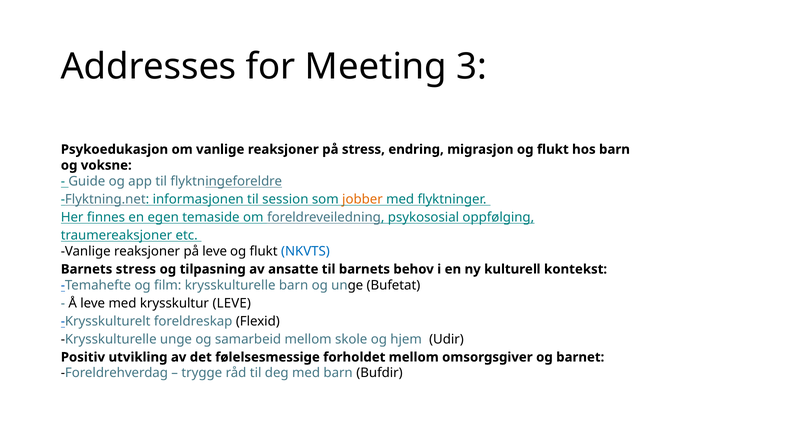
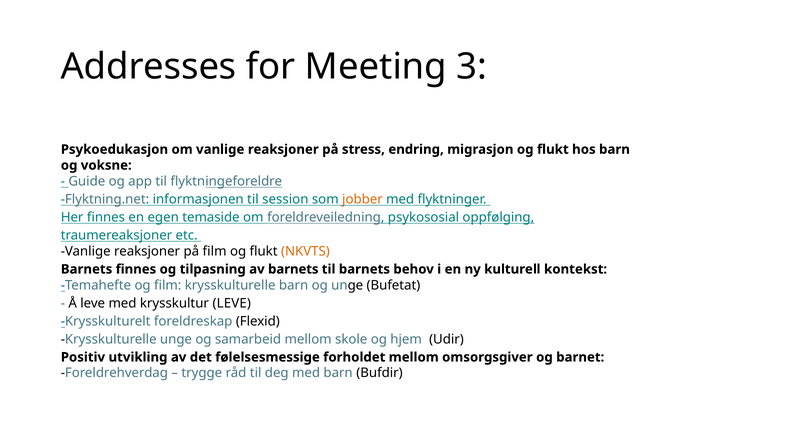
på leve: leve -> film
NKVTS colour: blue -> orange
Barnets stress: stress -> finnes
av ansatte: ansatte -> barnets
